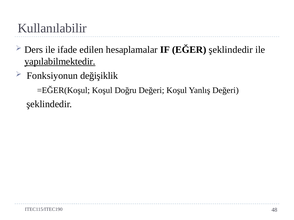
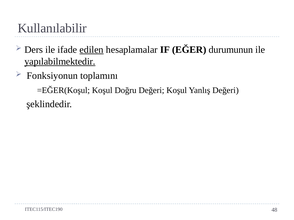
edilen underline: none -> present
EĞER şeklindedir: şeklindedir -> durumunun
değişiklik: değişiklik -> toplamını
